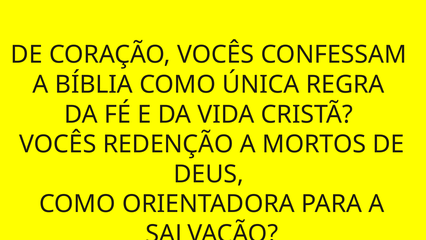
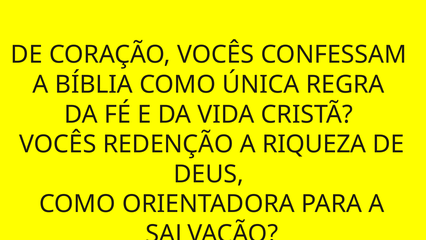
MORTOS: MORTOS -> RIQUEZA
